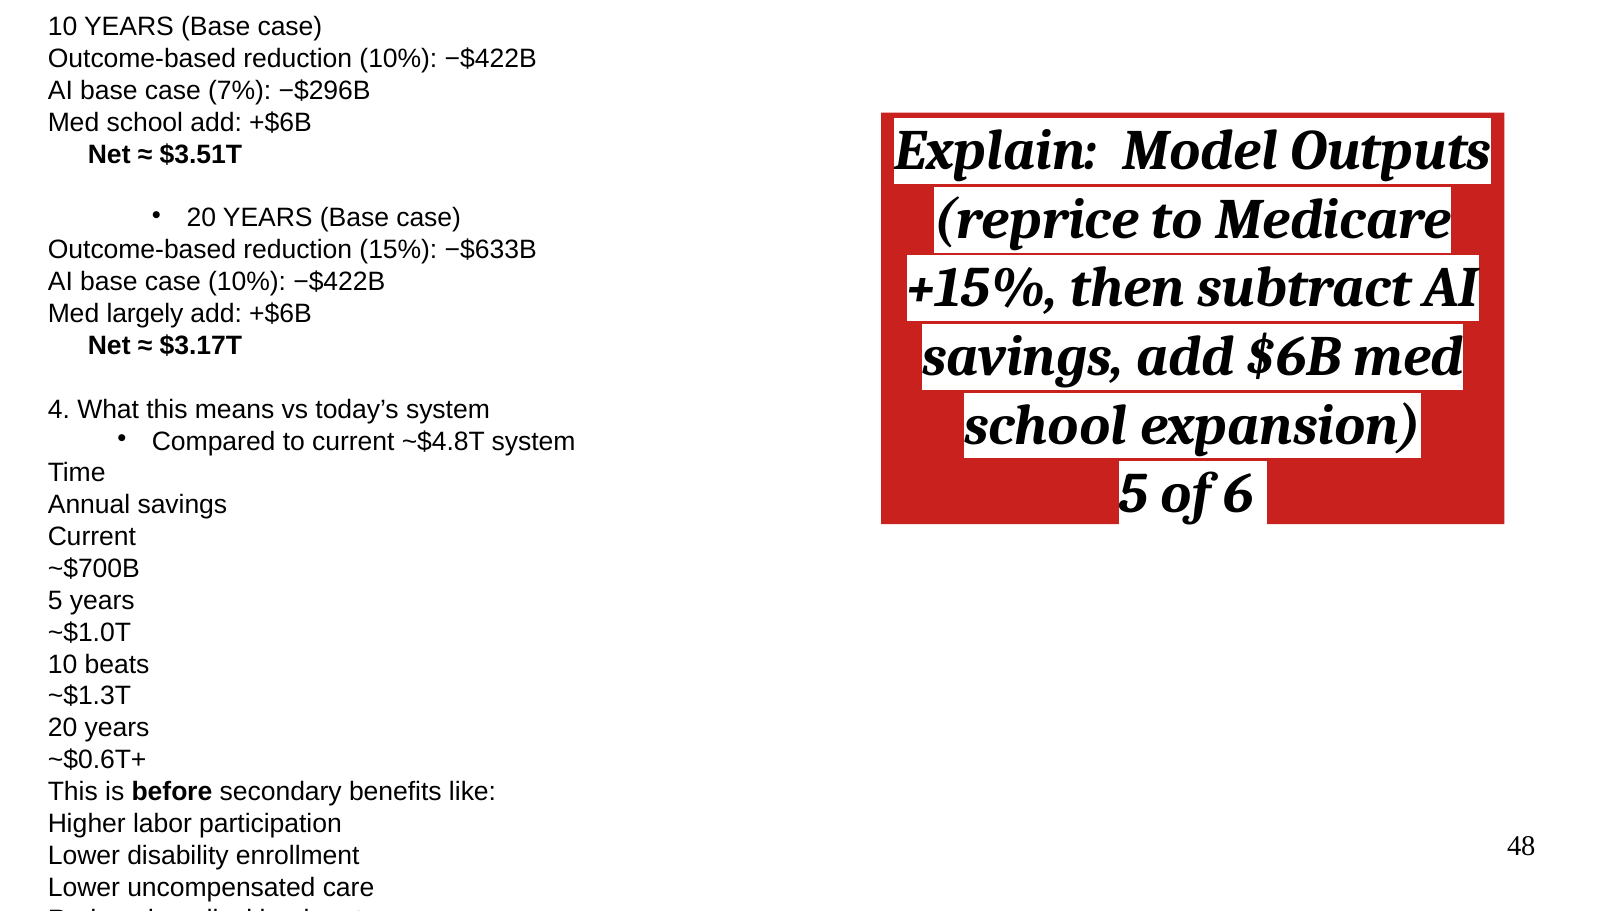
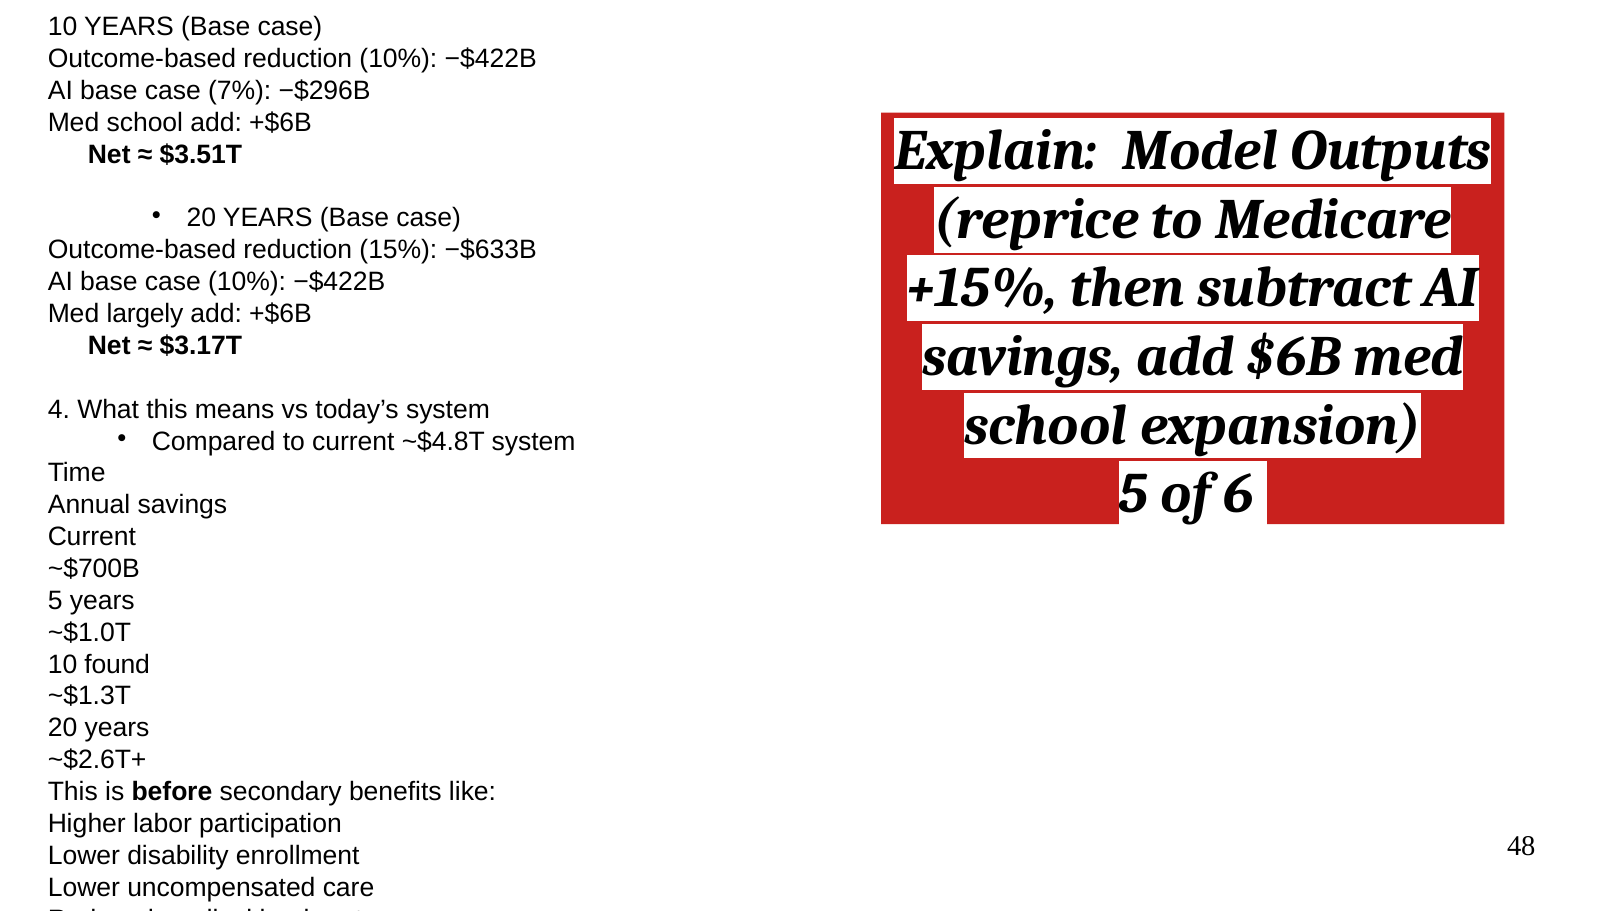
beats: beats -> found
~$0.6T+: ~$0.6T+ -> ~$2.6T+
